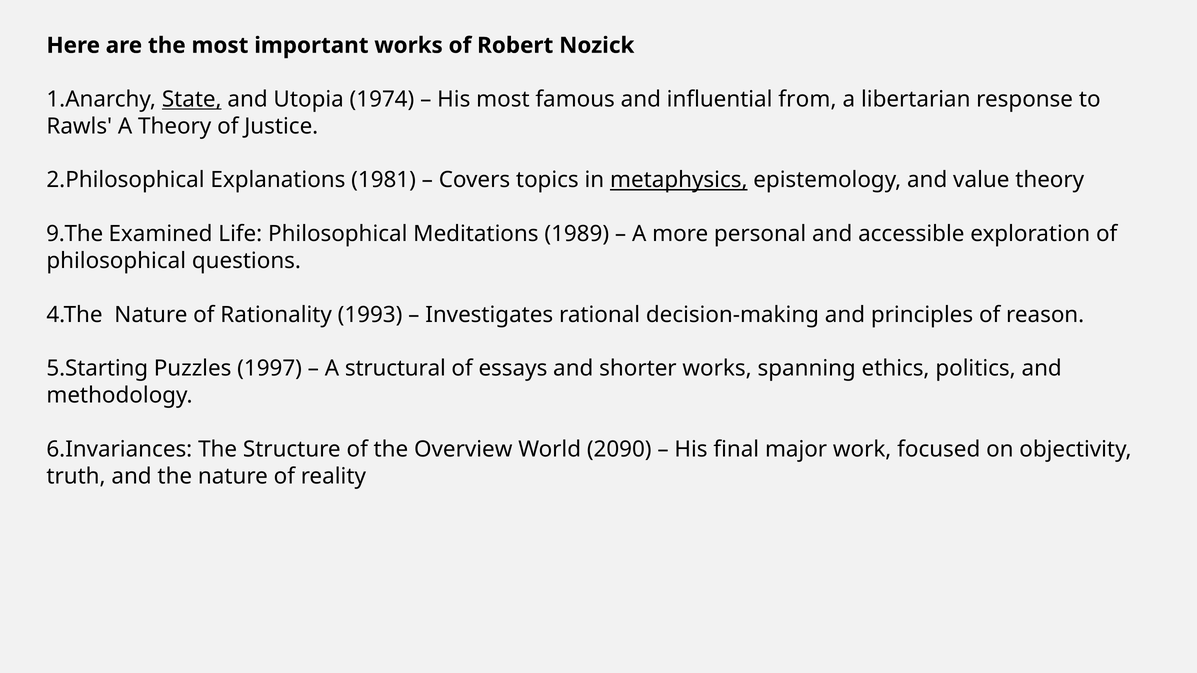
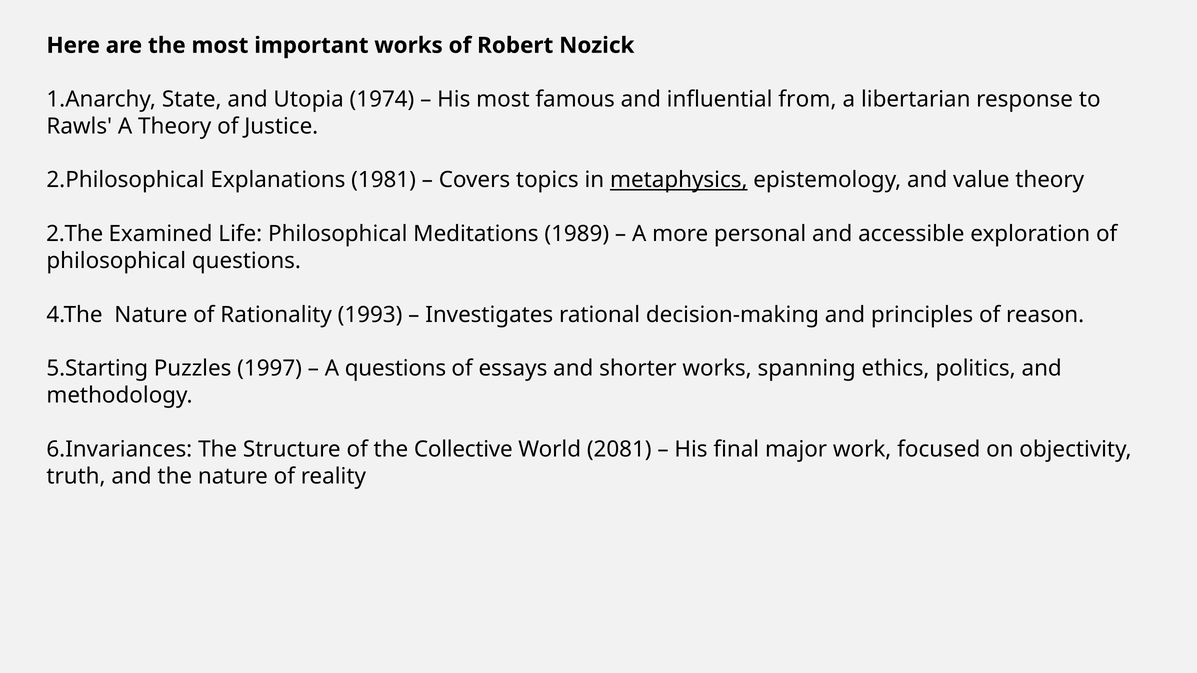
State underline: present -> none
9.The: 9.The -> 2.The
A structural: structural -> questions
Overview: Overview -> Collective
2090: 2090 -> 2081
